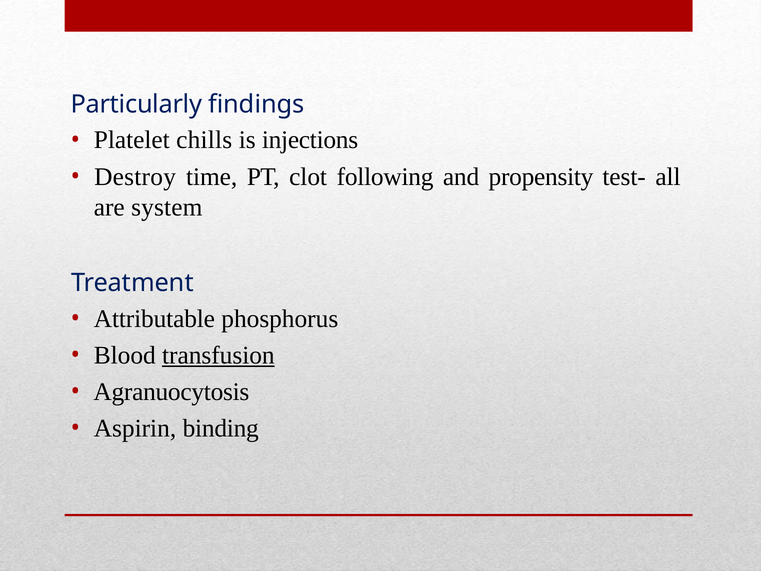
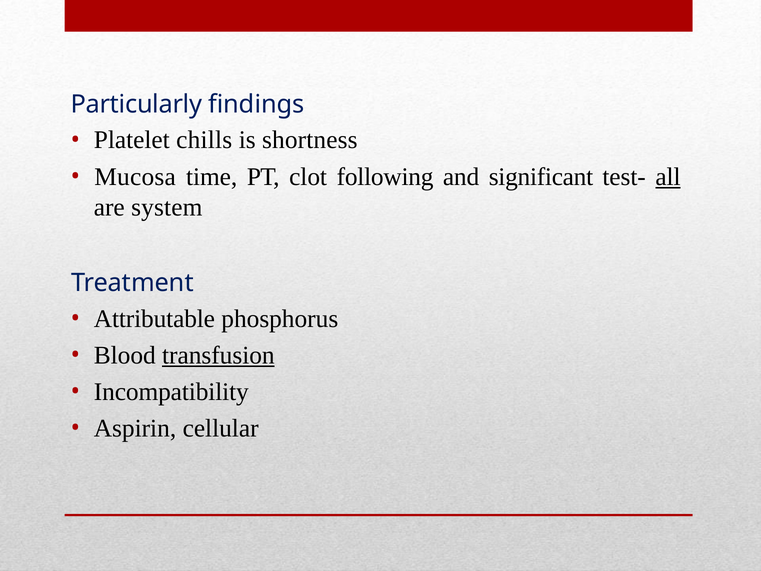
injections: injections -> shortness
Destroy: Destroy -> Mucosa
propensity: propensity -> significant
all underline: none -> present
Agranuocytosis: Agranuocytosis -> Incompatibility
binding: binding -> cellular
